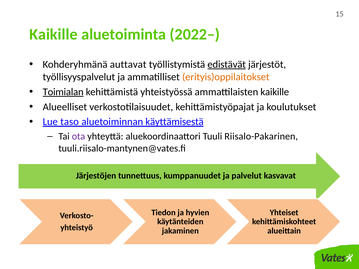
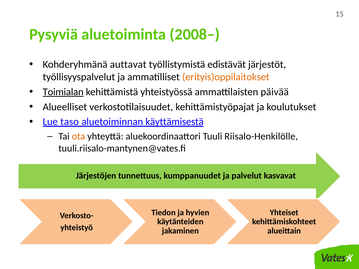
Kaikille at (53, 34): Kaikille -> Pysyviä
2022–: 2022– -> 2008–
edistävät underline: present -> none
ammattilaisten kaikille: kaikille -> päivää
ota colour: purple -> orange
Riisalo-Pakarinen: Riisalo-Pakarinen -> Riisalo-Henkilölle
